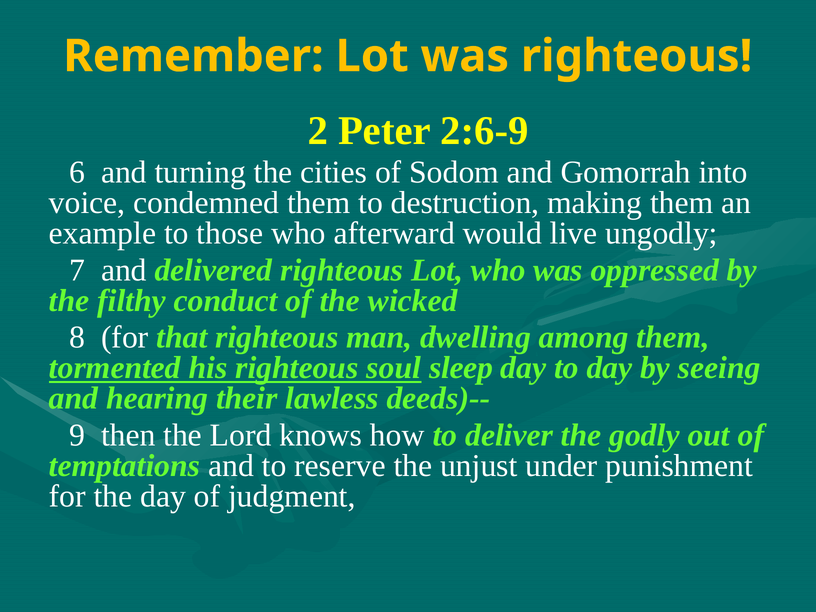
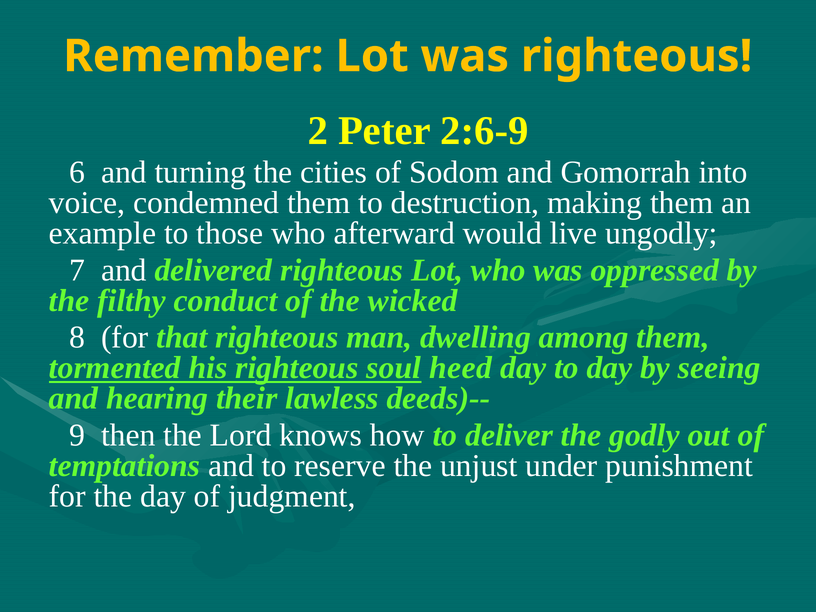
sleep: sleep -> heed
